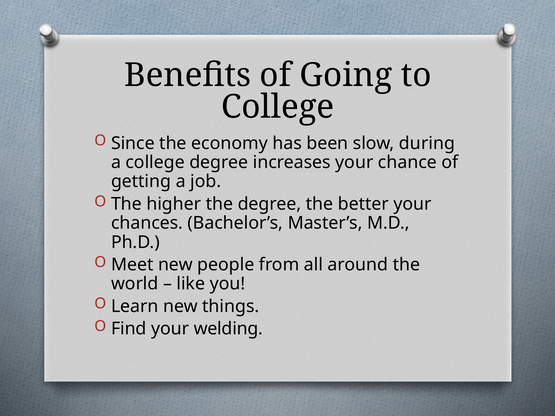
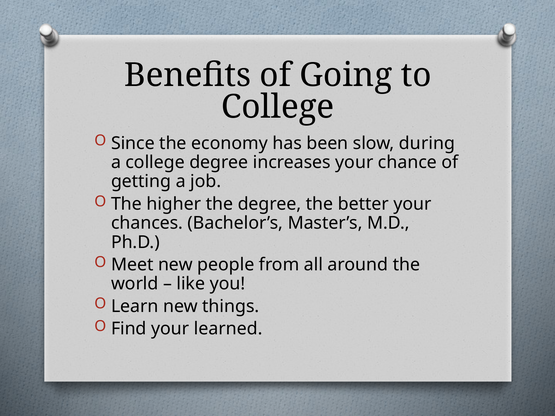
welding: welding -> learned
